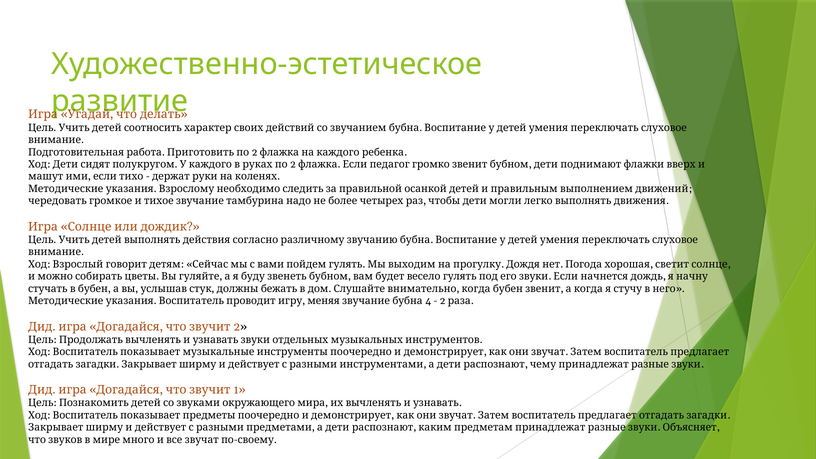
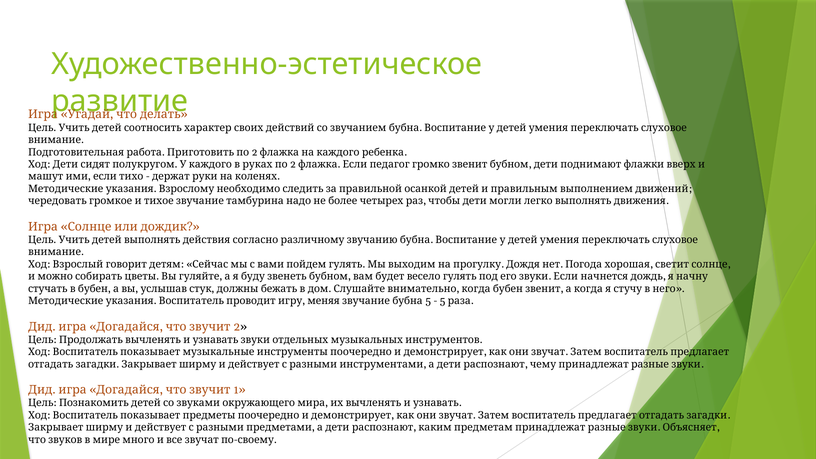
4 at (428, 301): 4 -> 5
2 at (443, 301): 2 -> 5
